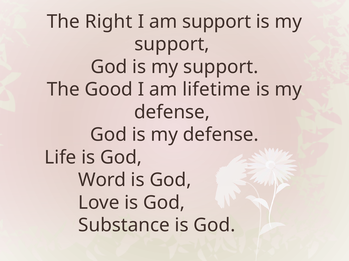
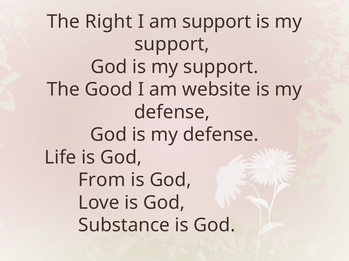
lifetime: lifetime -> website
Word: Word -> From
